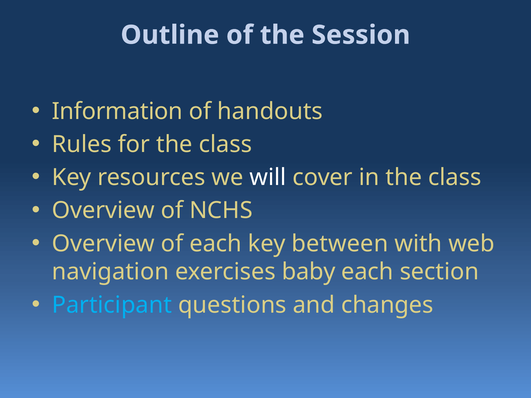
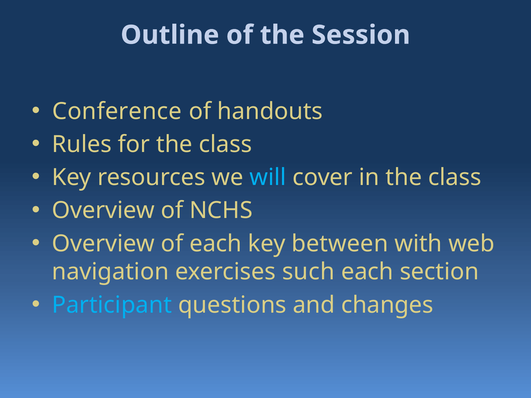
Information: Information -> Conference
will colour: white -> light blue
baby: baby -> such
